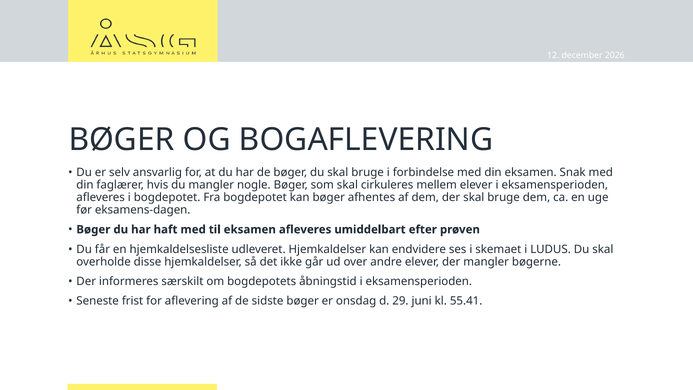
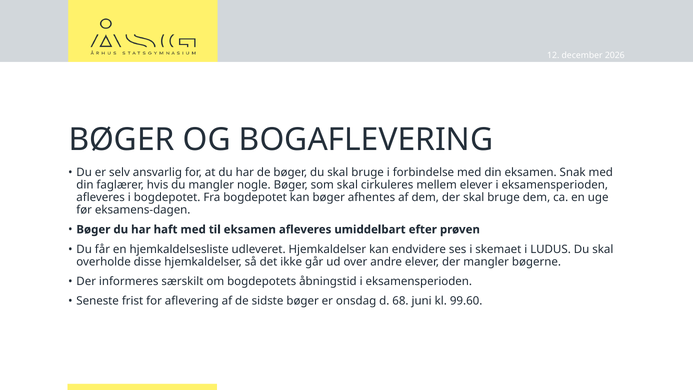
29: 29 -> 68
55.41: 55.41 -> 99.60
